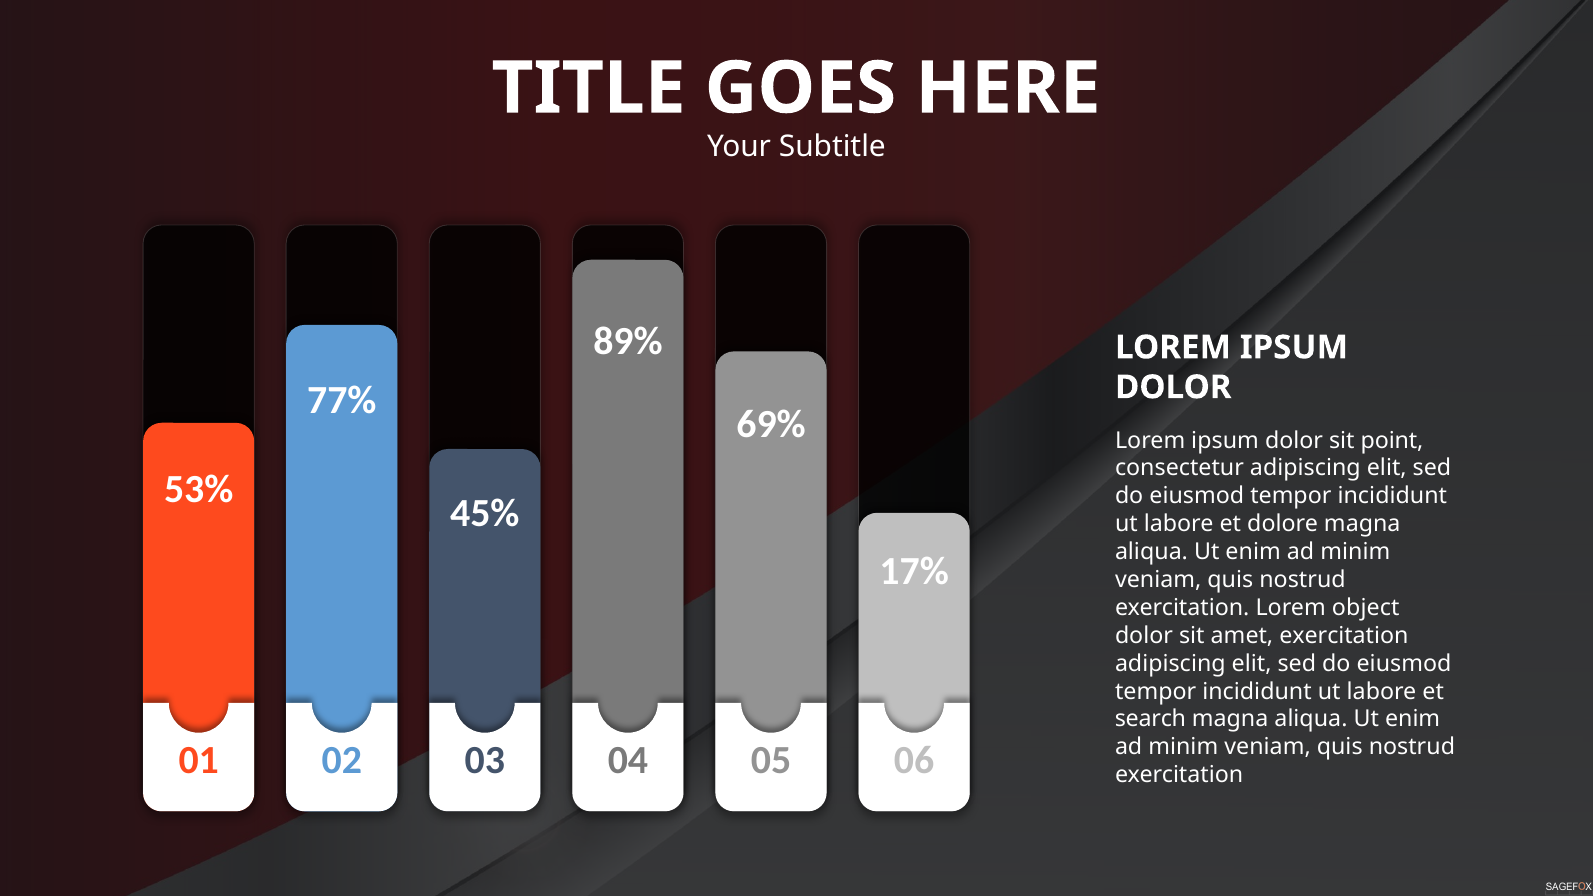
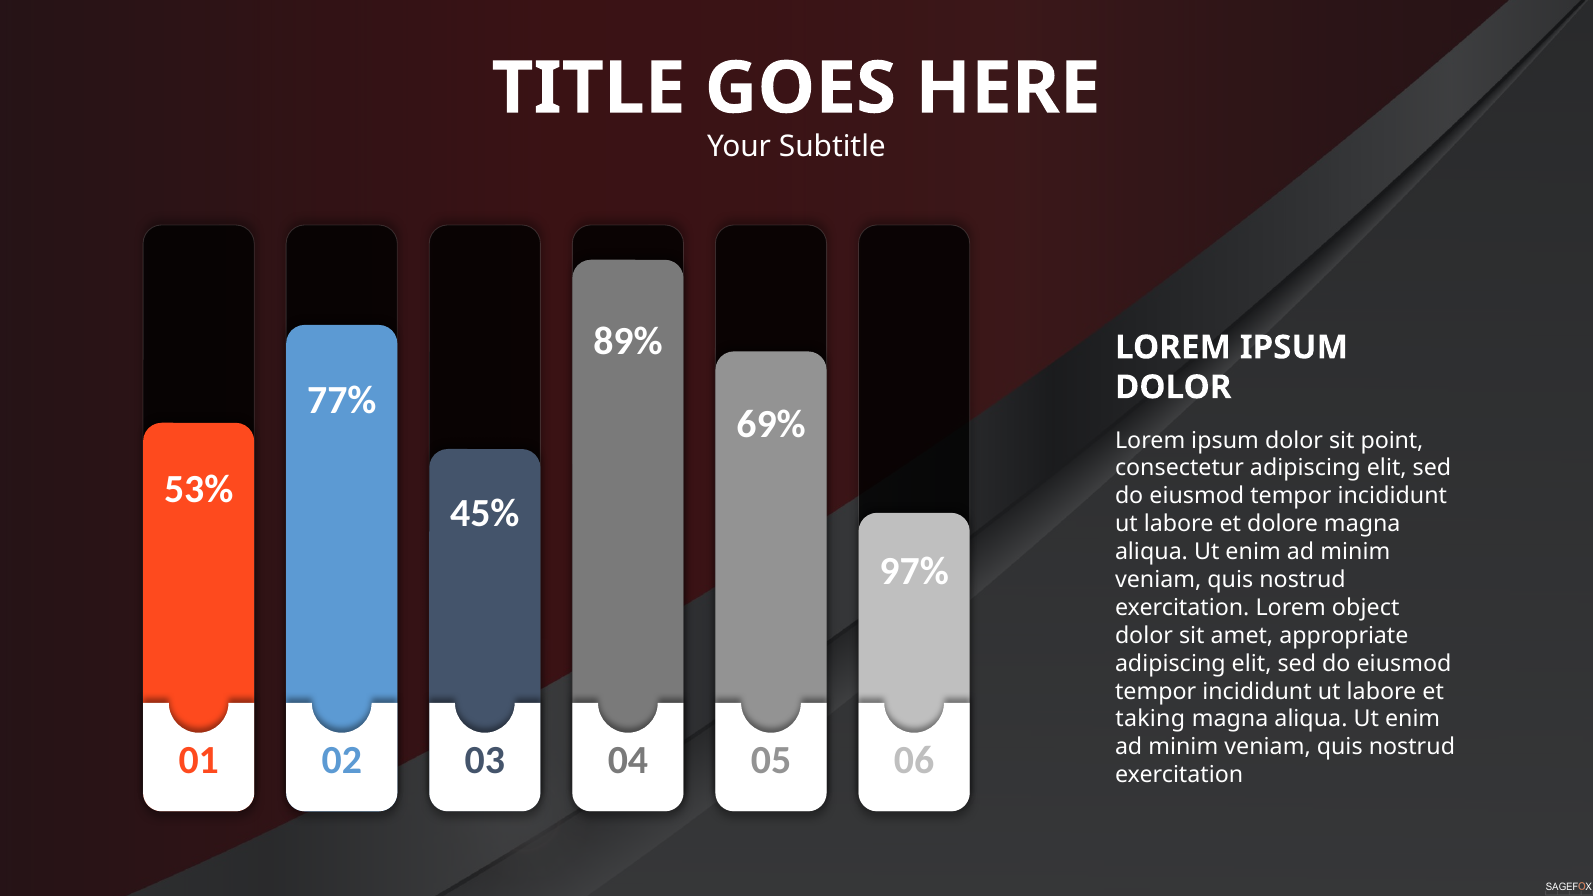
17%: 17% -> 97%
amet exercitation: exercitation -> appropriate
search: search -> taking
